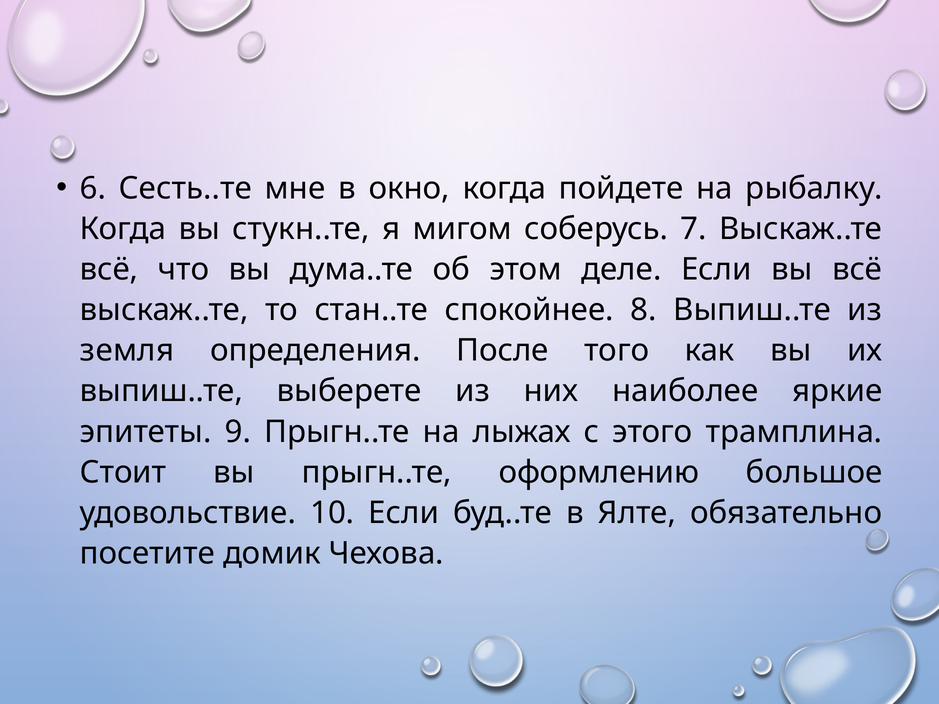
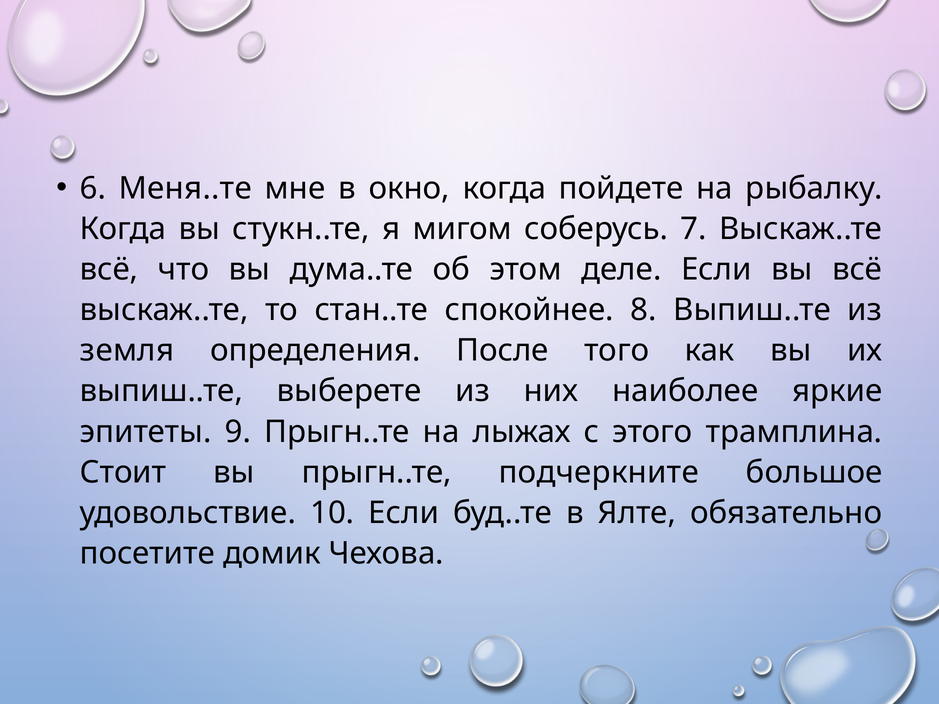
Сесть..те: Сесть..те -> Меня..те
оформлению: оформлению -> подчеркните
